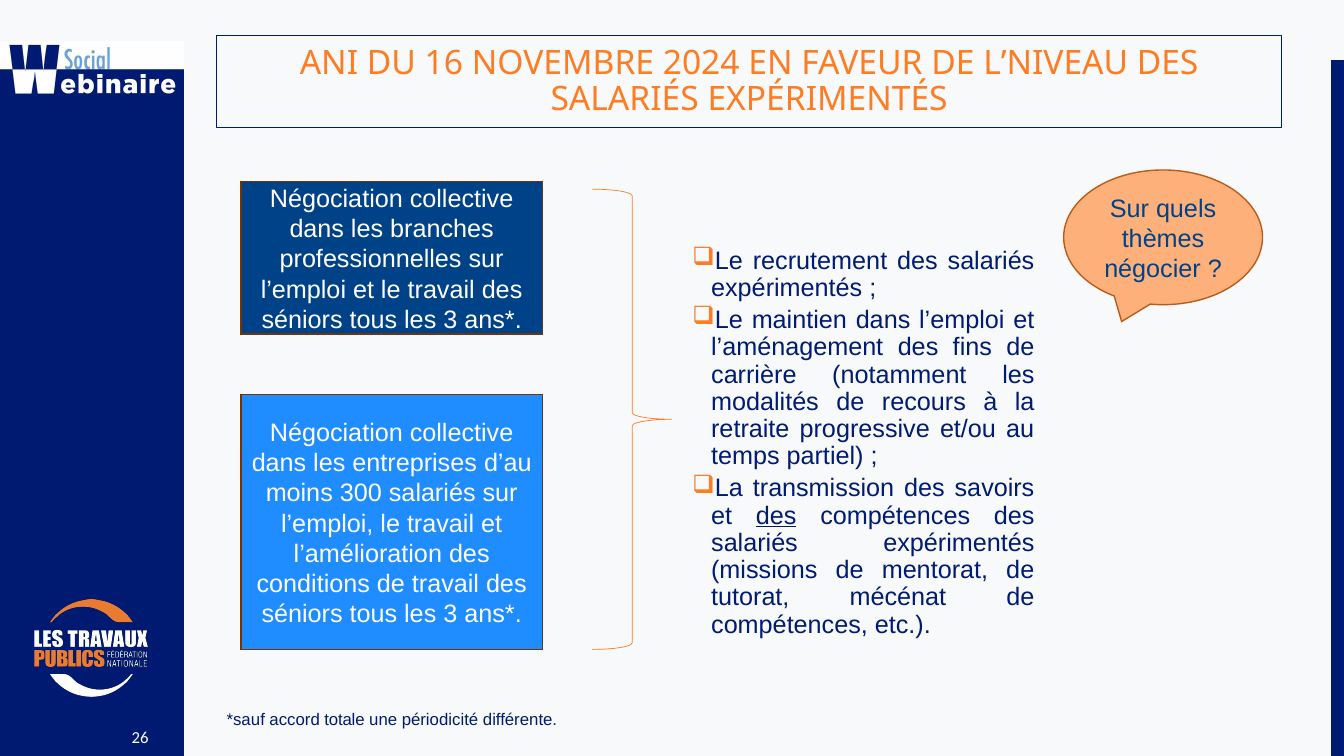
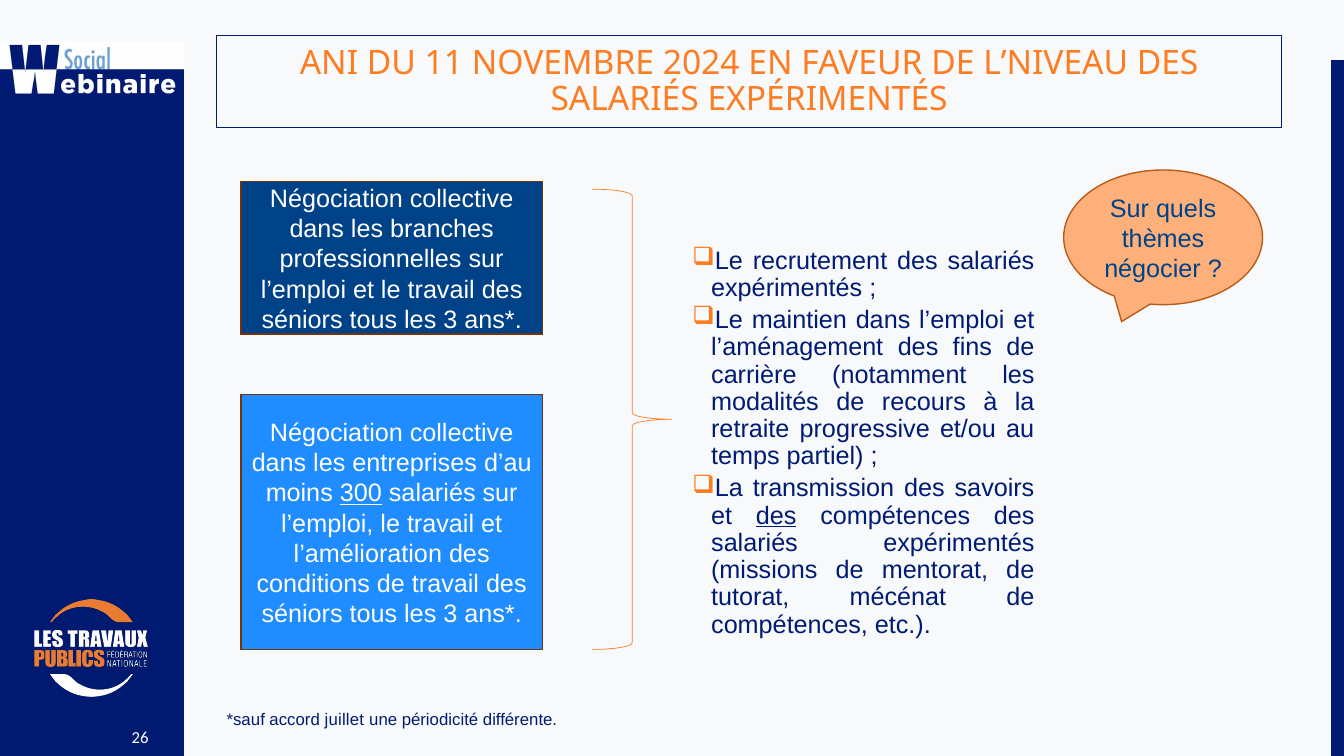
16: 16 -> 11
300 underline: none -> present
totale: totale -> juillet
